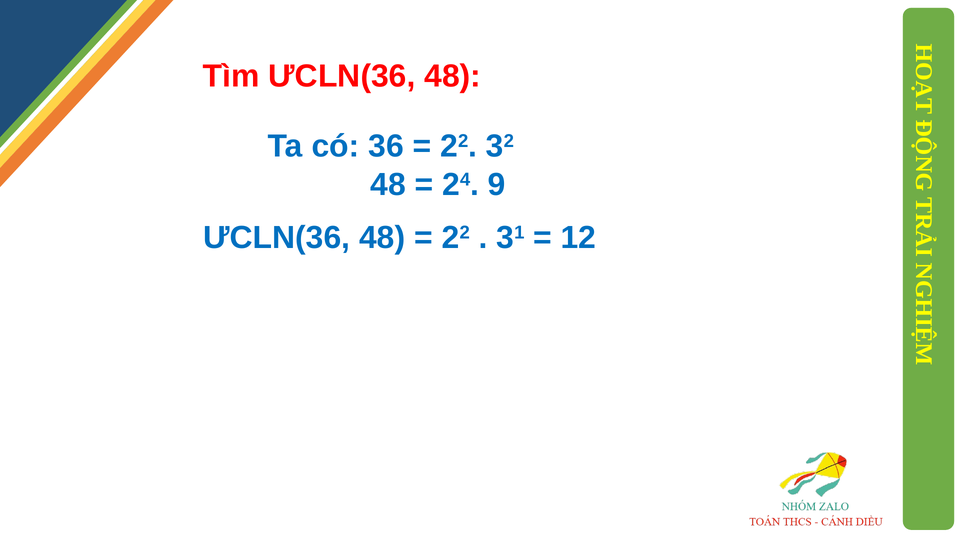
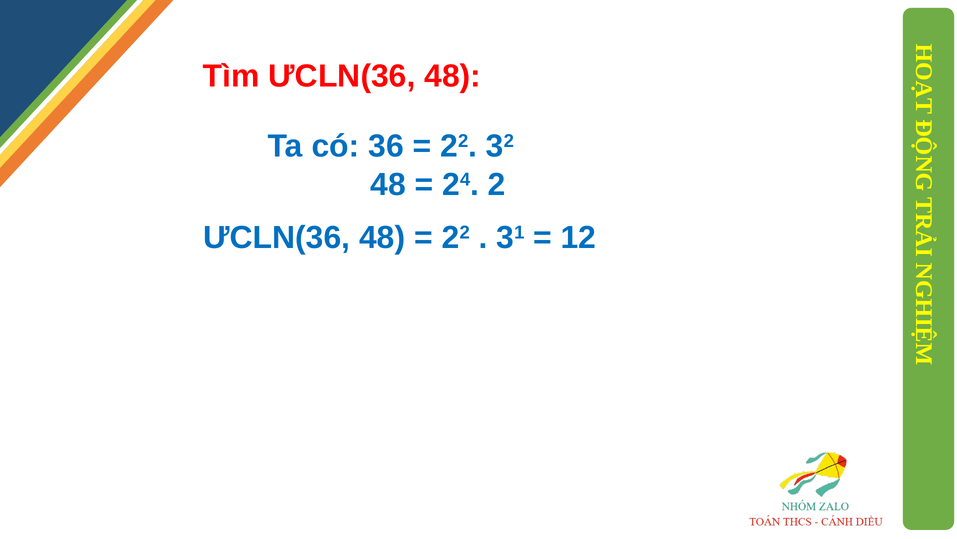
9: 9 -> 2
